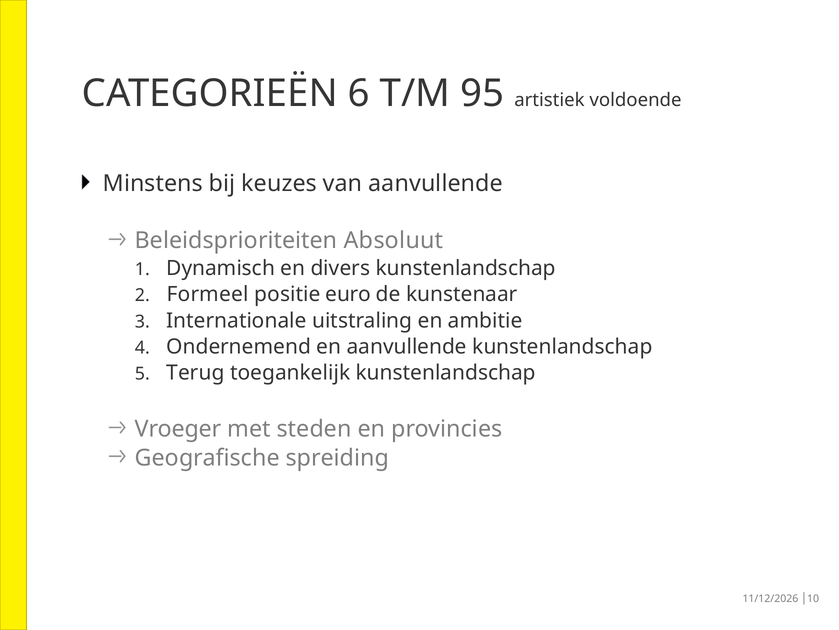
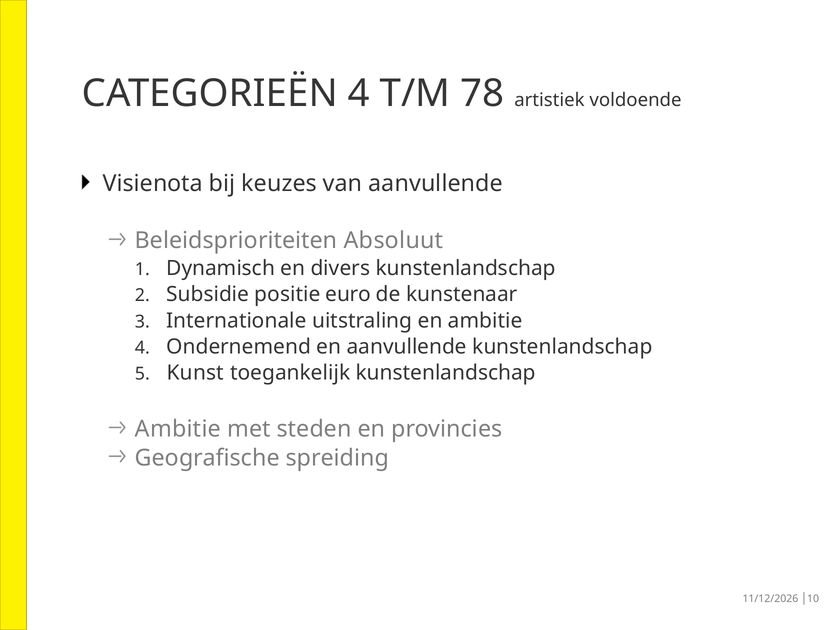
CATEGORIEËN 6: 6 -> 4
95: 95 -> 78
Minstens: Minstens -> Visienota
Formeel: Formeel -> Subsidie
Terug: Terug -> Kunst
Vroeger at (178, 429): Vroeger -> Ambitie
